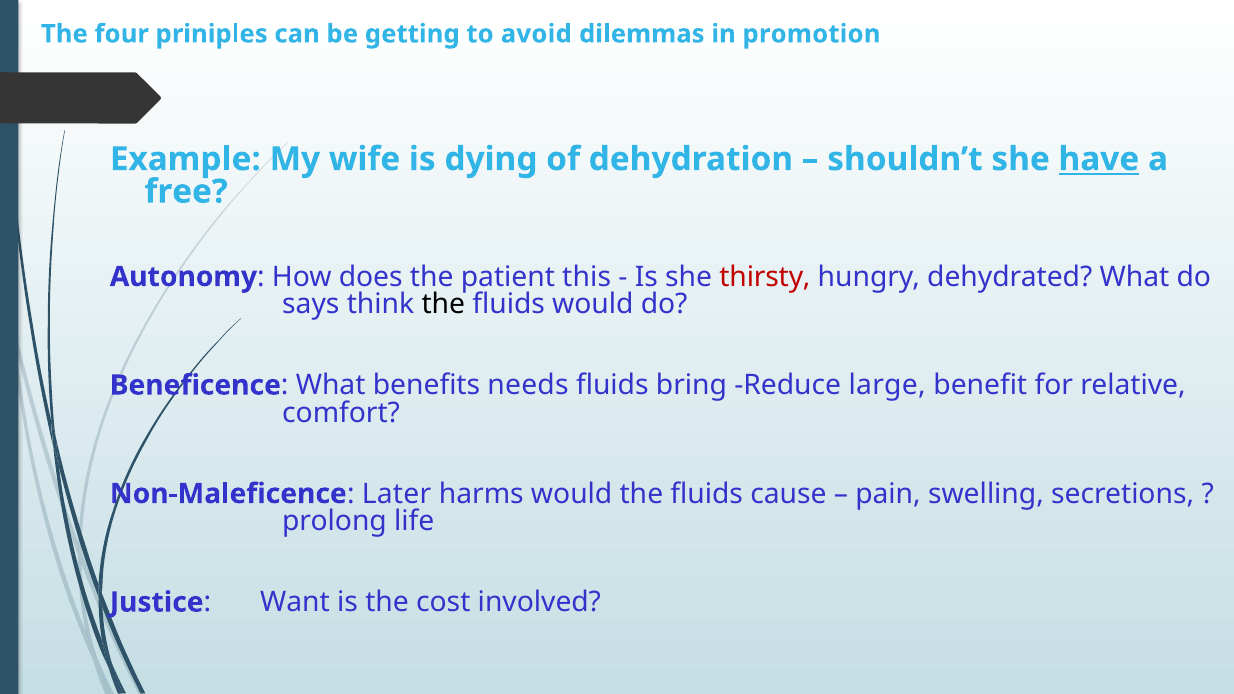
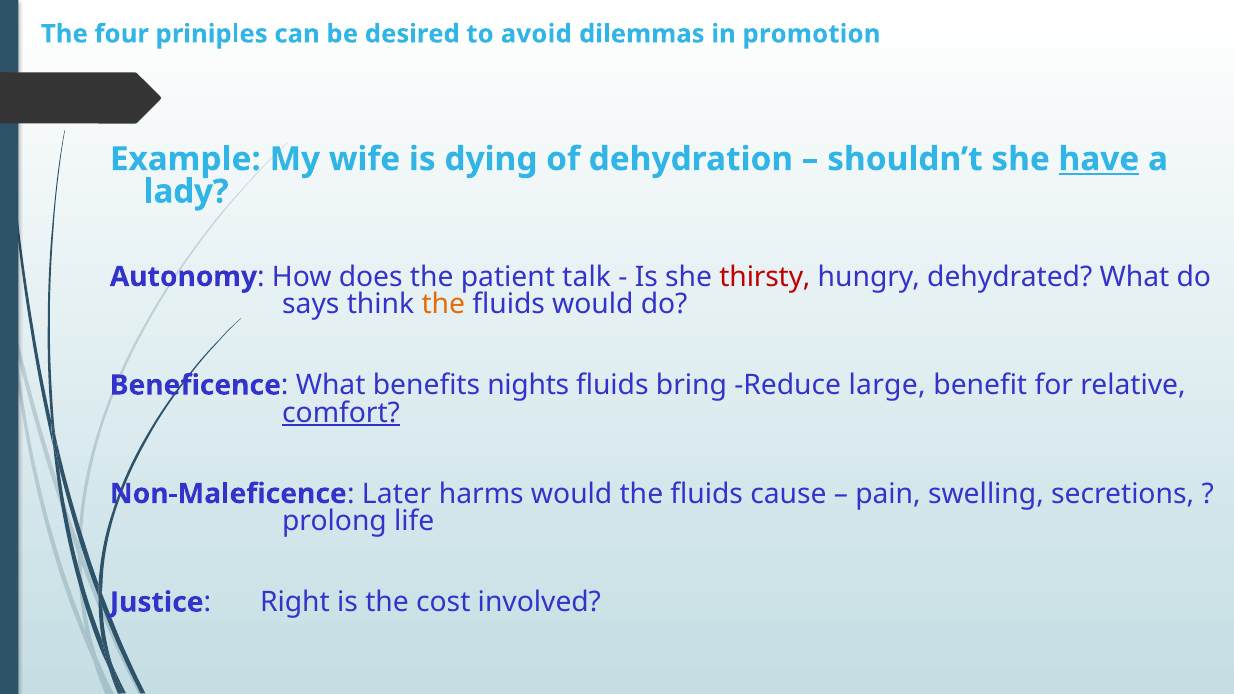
getting: getting -> desired
free: free -> lady
this: this -> talk
the at (443, 304) colour: black -> orange
needs: needs -> nights
comfort underline: none -> present
Want: Want -> Right
